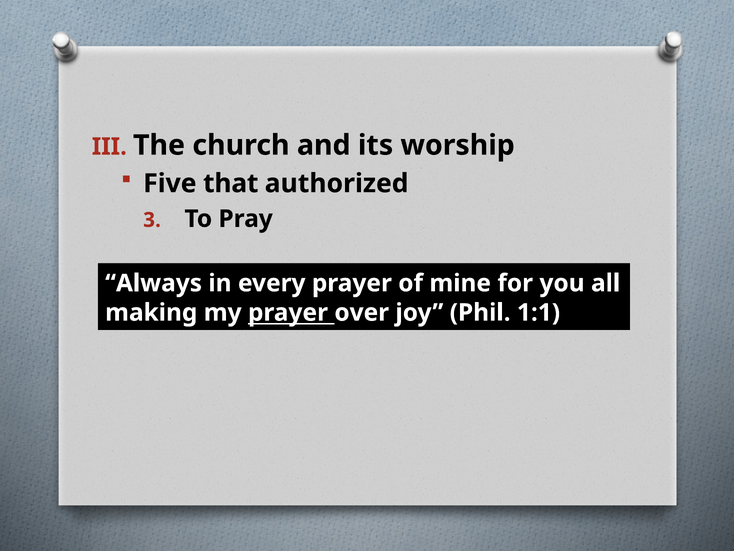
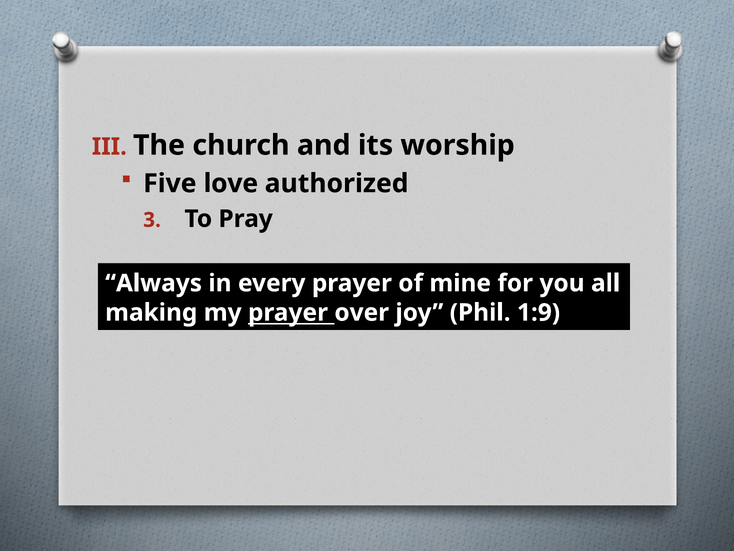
that: that -> love
1:1: 1:1 -> 1:9
